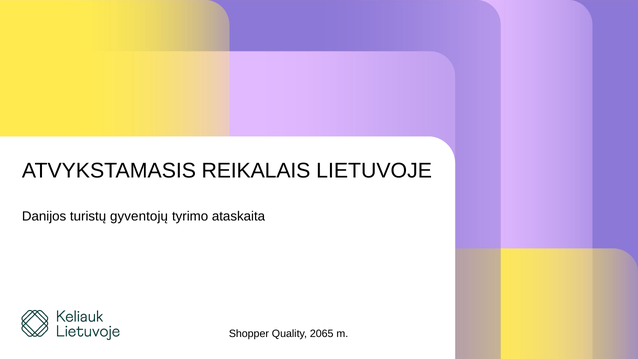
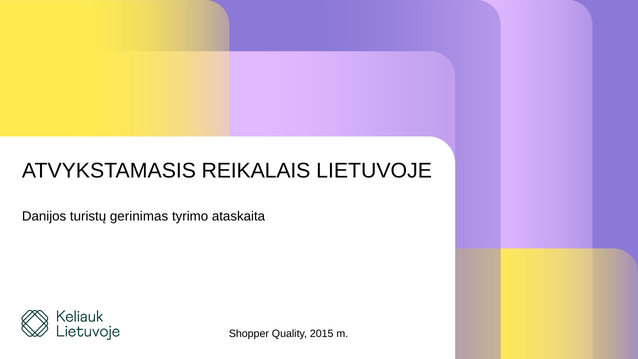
gyventojų: gyventojų -> gerinimas
2065: 2065 -> 2015
